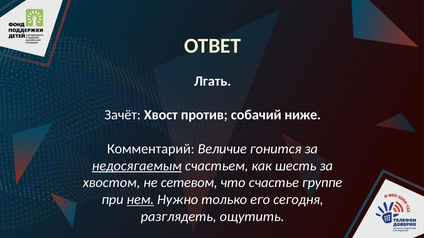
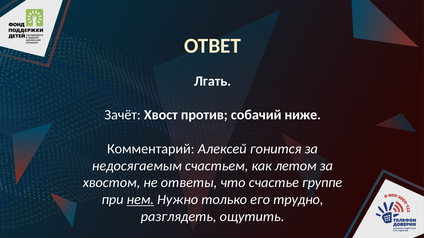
Величие: Величие -> Алексей
недосягаемым underline: present -> none
шесть: шесть -> летом
сетевом: сетевом -> ответы
сегодня: сегодня -> трудно
